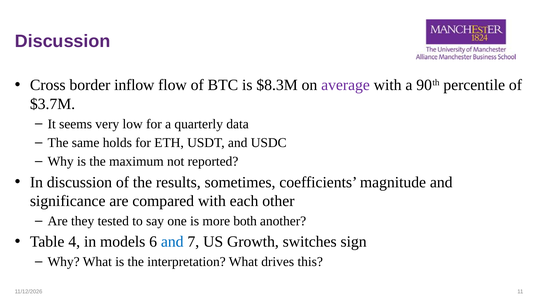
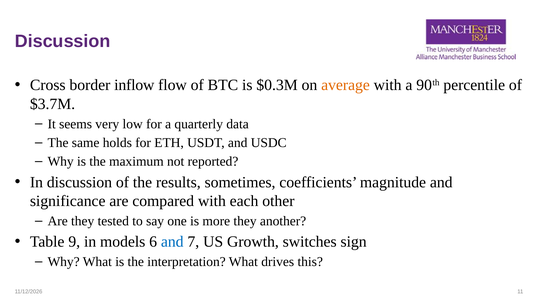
$8.3M: $8.3M -> $0.3M
average colour: purple -> orange
more both: both -> they
4: 4 -> 9
